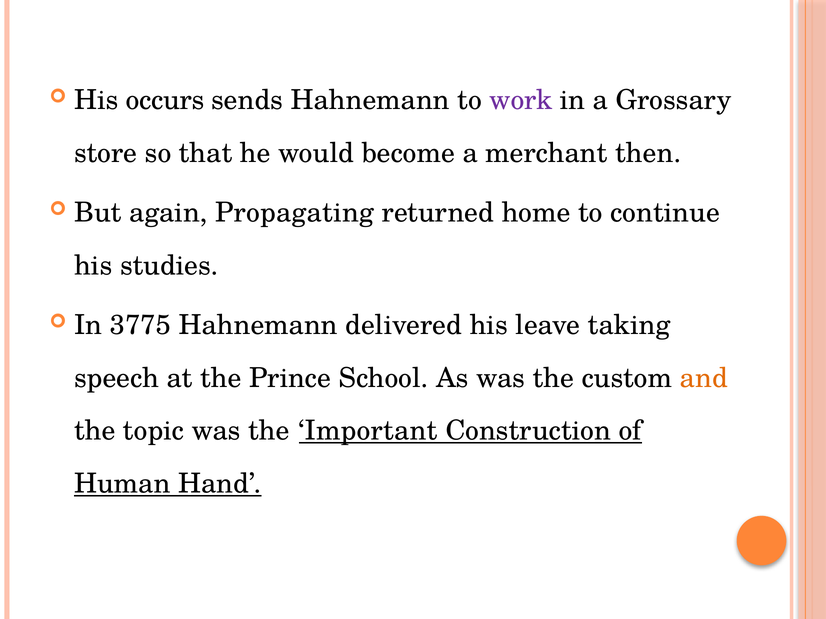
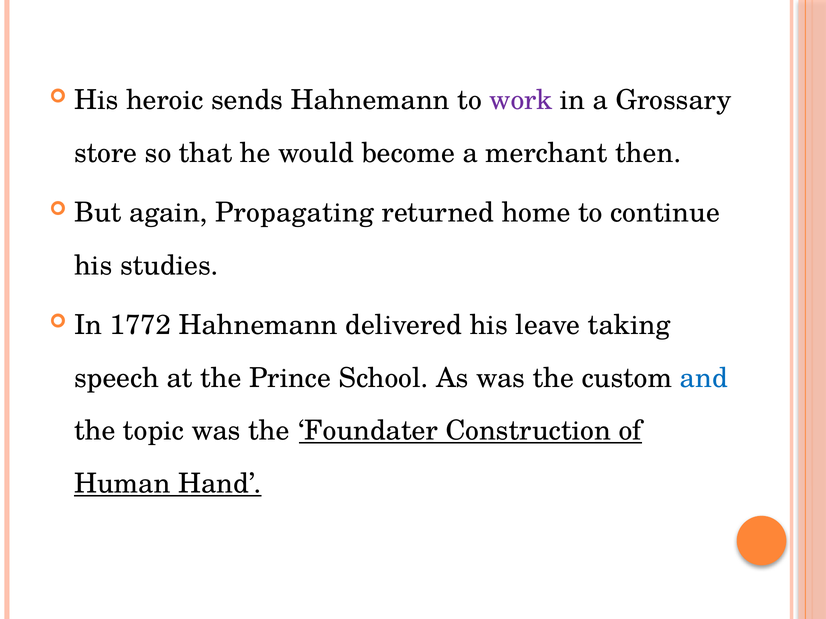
occurs: occurs -> heroic
3775: 3775 -> 1772
and colour: orange -> blue
Important: Important -> Foundater
